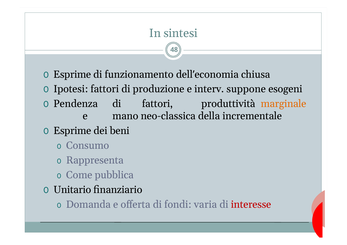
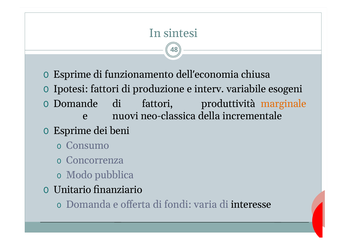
suppone: suppone -> variabile
Pendenza: Pendenza -> Domande
mano: mano -> nuovi
Rappresenta: Rappresenta -> Concorrenza
Come: Come -> Modo
interesse colour: red -> black
